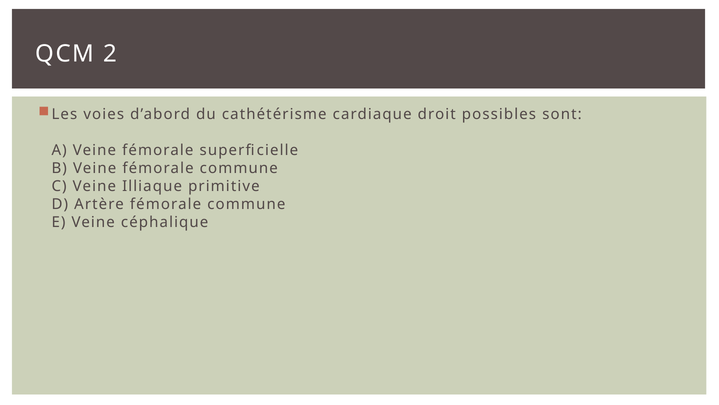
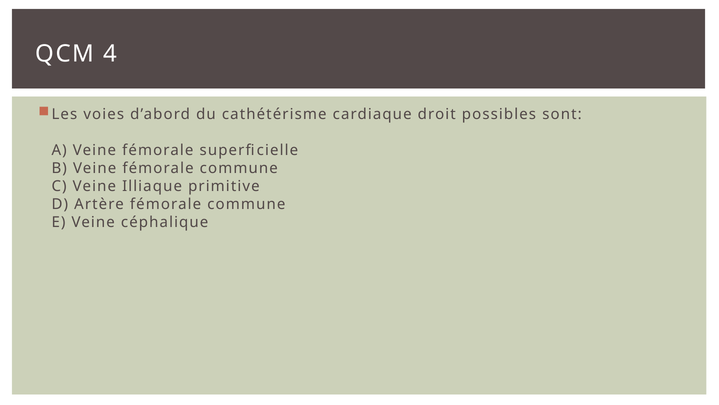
2: 2 -> 4
